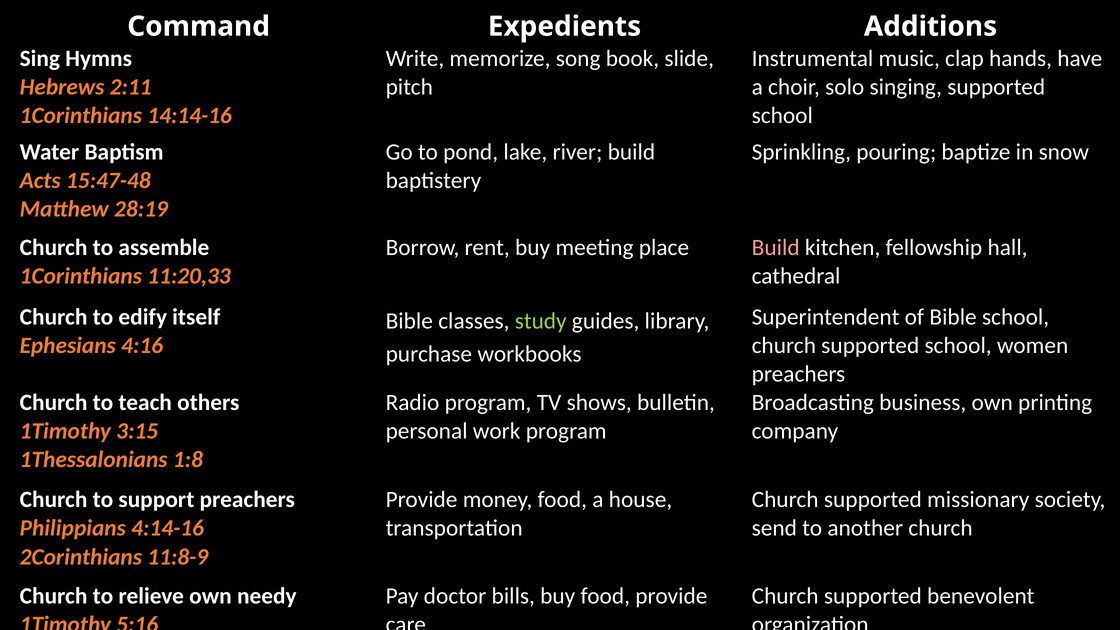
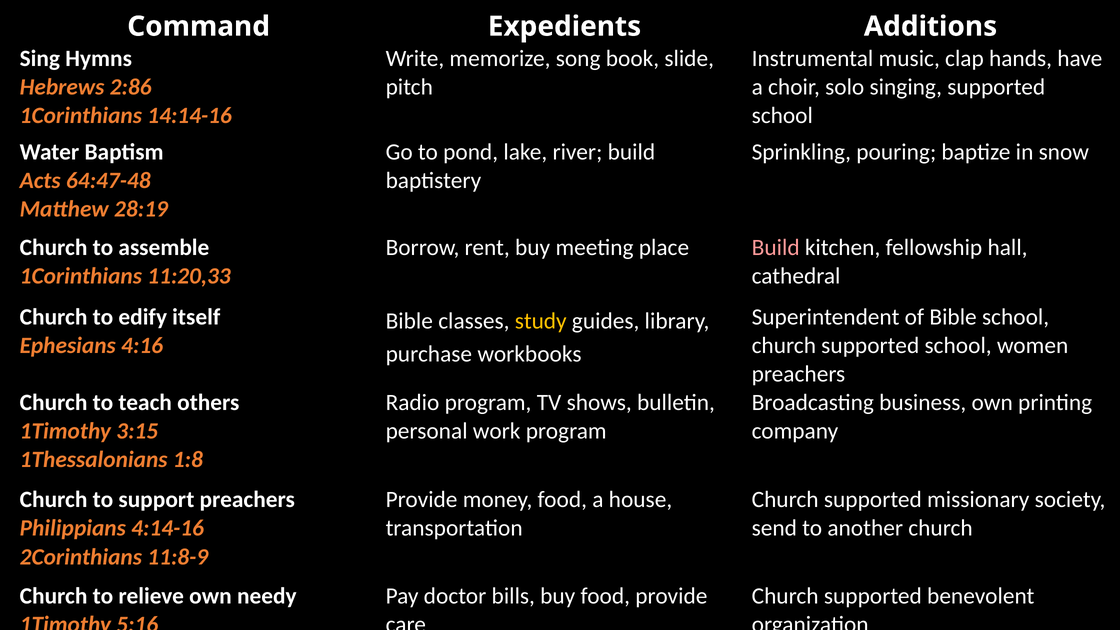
2:11: 2:11 -> 2:86
15:47-48: 15:47-48 -> 64:47-48
study colour: light green -> yellow
